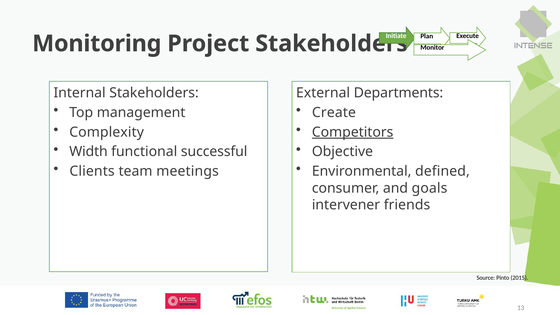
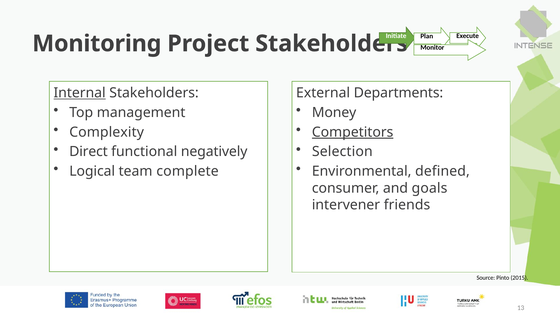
Internal underline: none -> present
Create: Create -> Money
Width: Width -> Direct
successful: successful -> negatively
Objective: Objective -> Selection
Clients: Clients -> Logical
meetings: meetings -> complete
